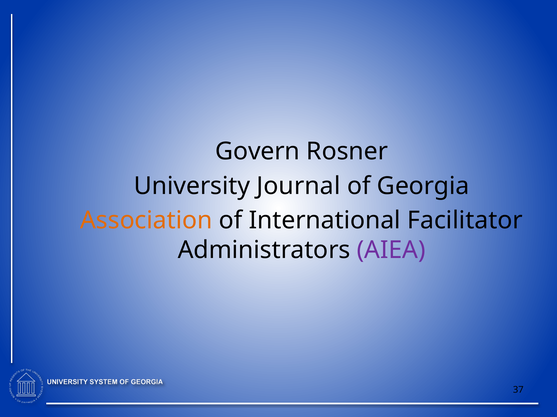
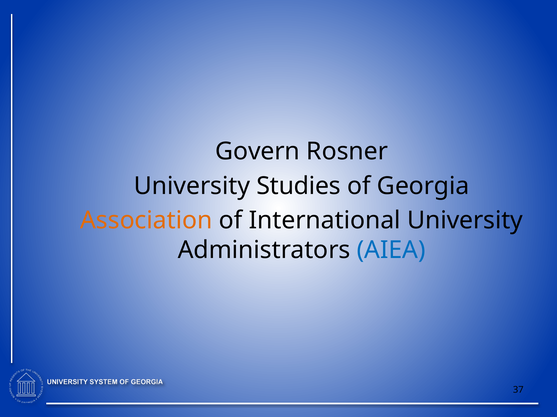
Journal: Journal -> Studies
International Facilitator: Facilitator -> University
AIEA colour: purple -> blue
